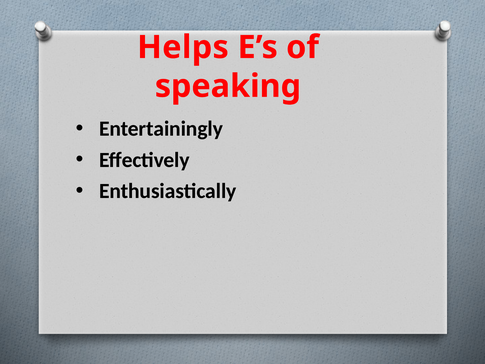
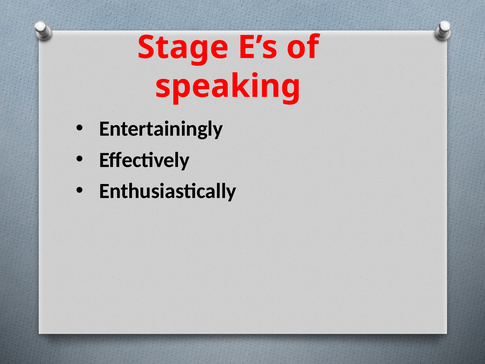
Helps: Helps -> Stage
